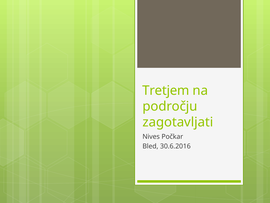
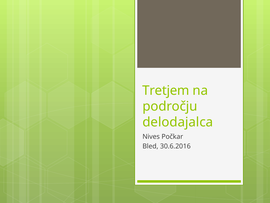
zagotavljati: zagotavljati -> delodajalca
